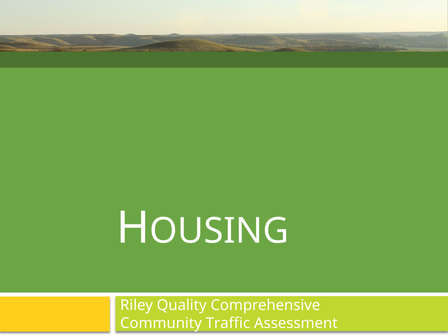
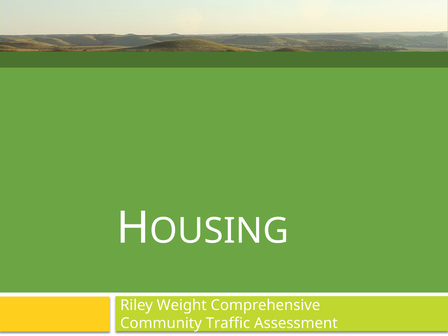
Quality: Quality -> Weight
